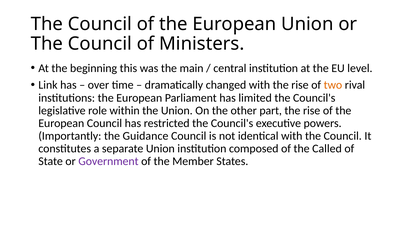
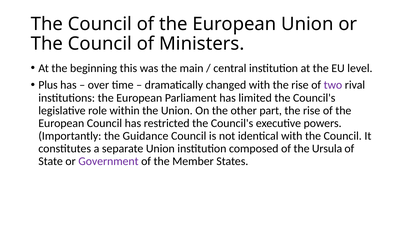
Link: Link -> Plus
two colour: orange -> purple
Called: Called -> Ursula
